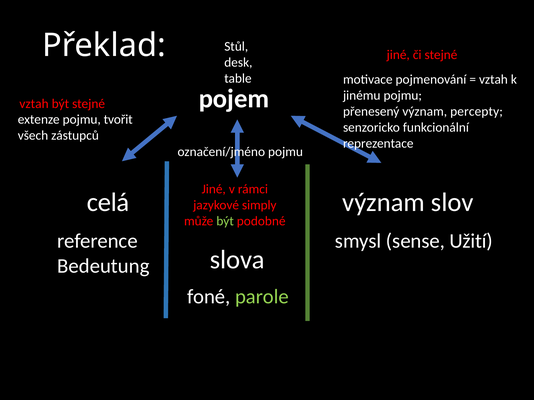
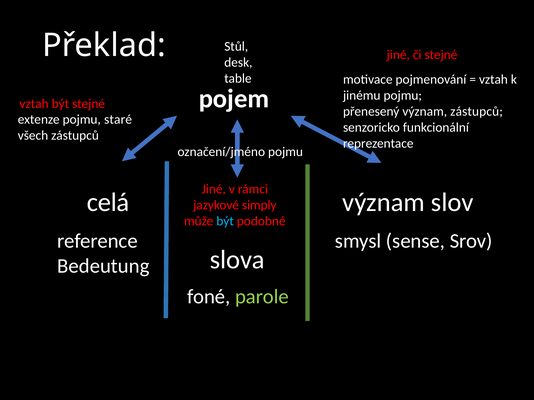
význam percepty: percepty -> zástupců
tvořit: tvořit -> staré
být at (225, 221) colour: light green -> light blue
Užití: Užití -> Srov
